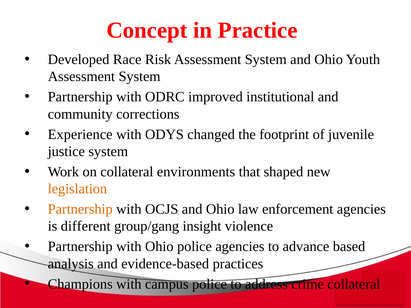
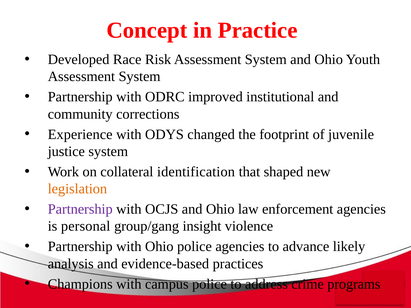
environments: environments -> identification
Partnership at (80, 209) colour: orange -> purple
different: different -> personal
based: based -> likely
crime collateral: collateral -> programs
